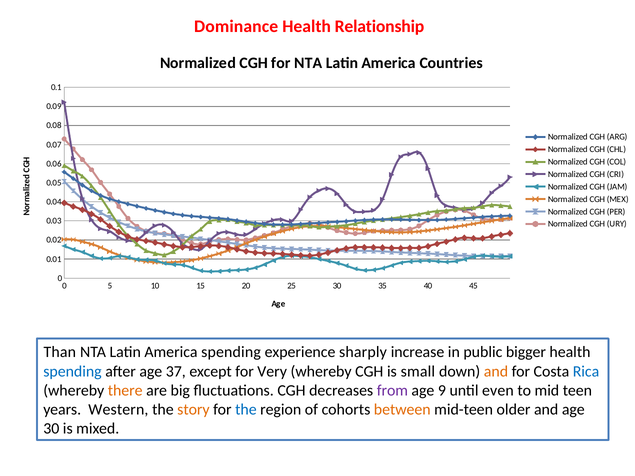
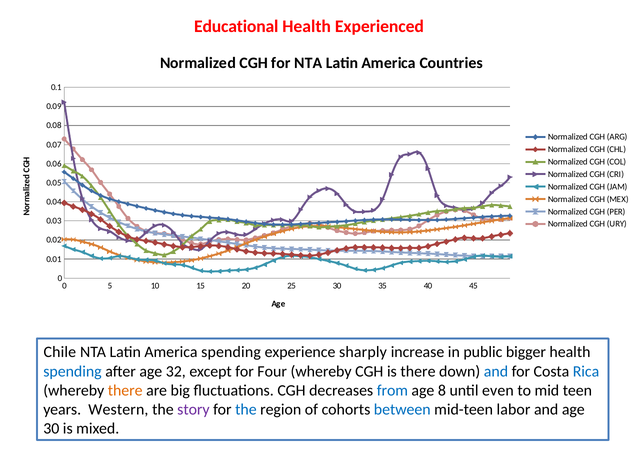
Dominance: Dominance -> Educational
Relationship: Relationship -> Experienced
Than: Than -> Chile
37: 37 -> 32
Very: Very -> Four
is small: small -> there
and at (496, 371) colour: orange -> blue
from colour: purple -> blue
9: 9 -> 8
story colour: orange -> purple
between colour: orange -> blue
older: older -> labor
